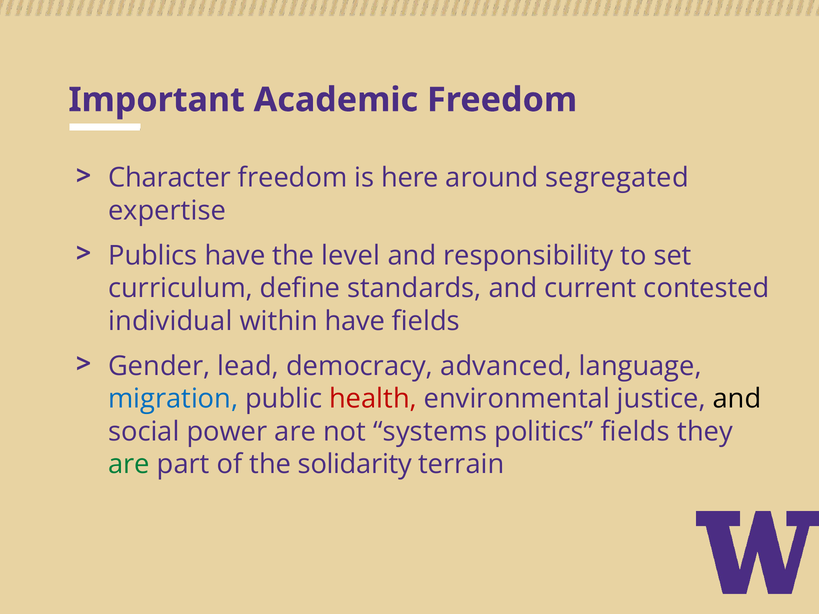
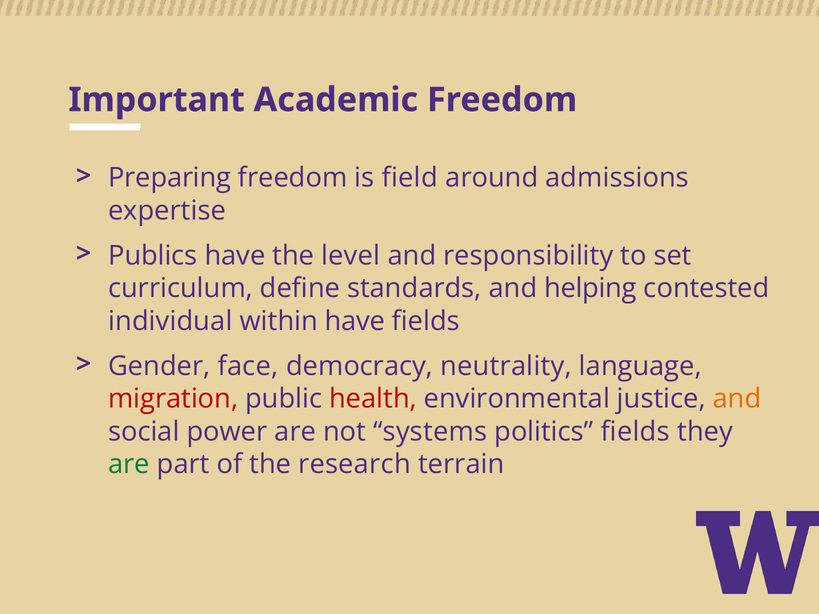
Character: Character -> Preparing
here: here -> field
segregated: segregated -> admissions
current: current -> helping
lead: lead -> face
advanced: advanced -> neutrality
migration colour: blue -> red
and at (737, 399) colour: black -> orange
solidarity: solidarity -> research
